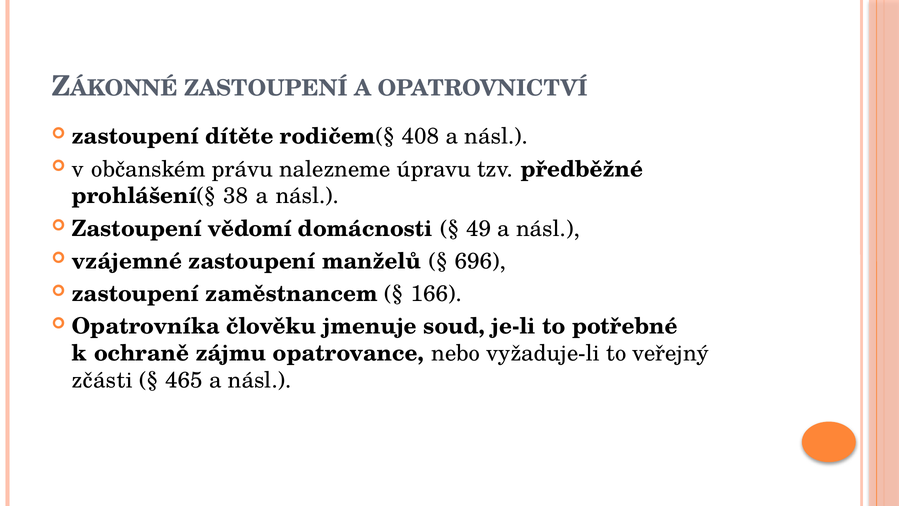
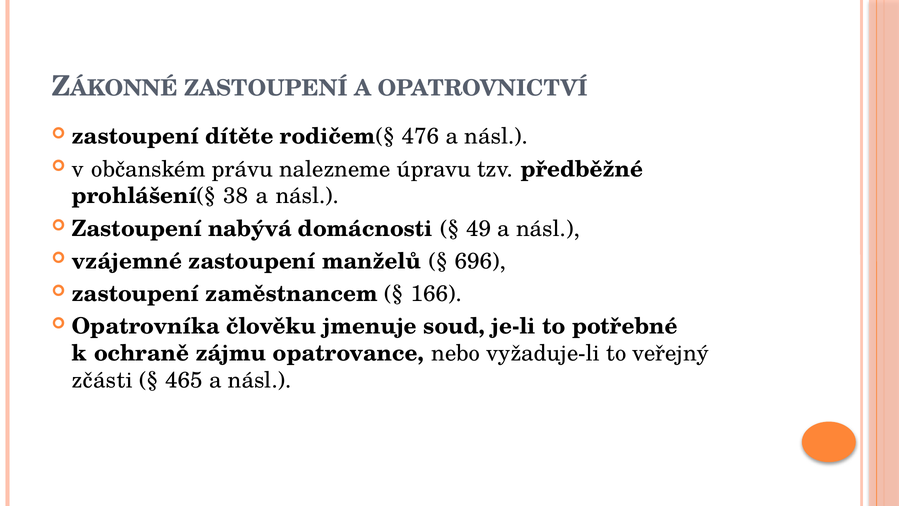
408: 408 -> 476
vědomí: vědomí -> nabývá
